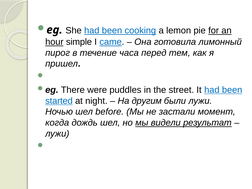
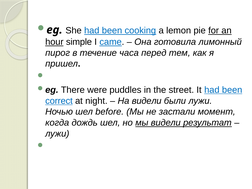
started: started -> correct
На другим: другим -> видели
